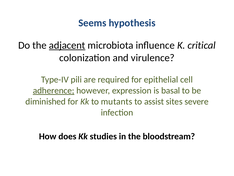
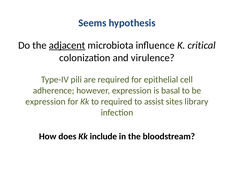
adherence underline: present -> none
diminished at (46, 101): diminished -> expression
to mutants: mutants -> required
severe: severe -> library
studies: studies -> include
